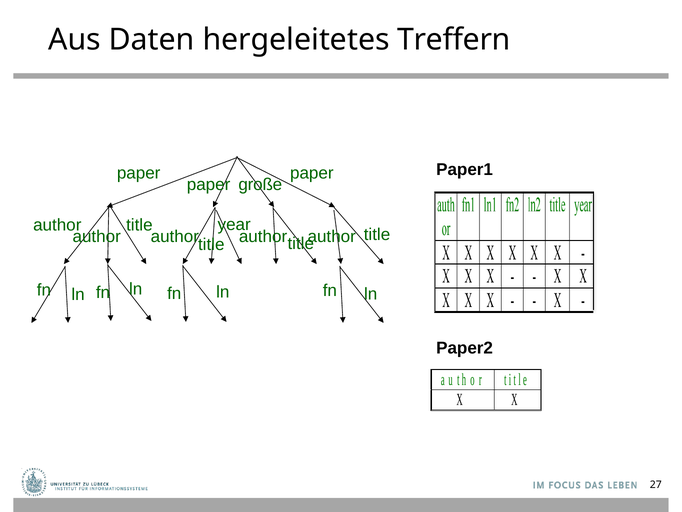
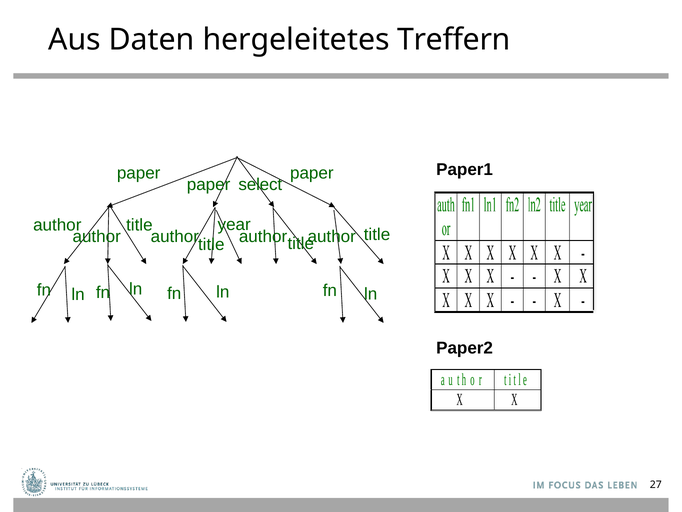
große: große -> select
